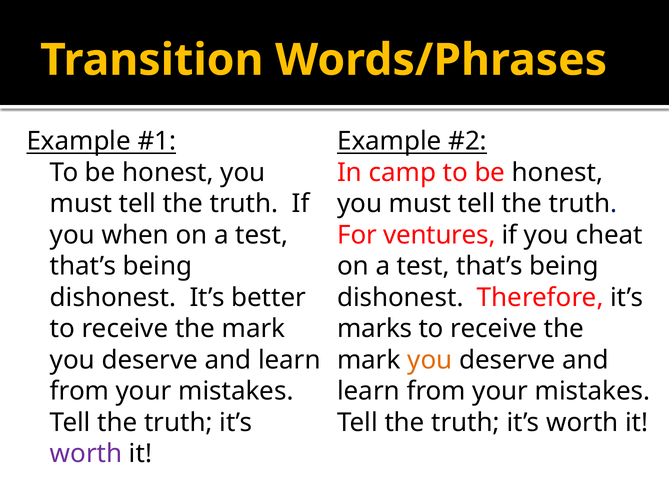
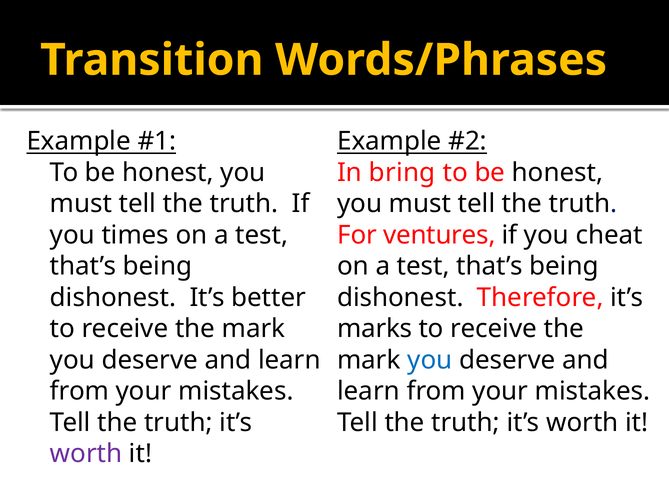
camp: camp -> bring
when: when -> times
you at (430, 360) colour: orange -> blue
